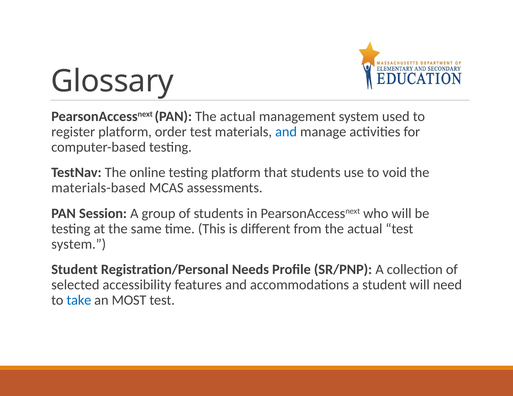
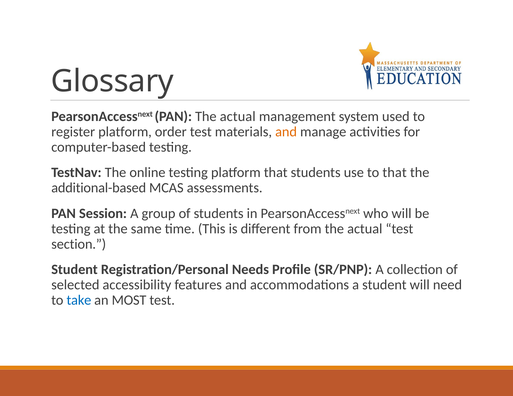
and at (286, 132) colour: blue -> orange
to void: void -> that
materials-based: materials-based -> additional-based
system at (79, 244): system -> section
